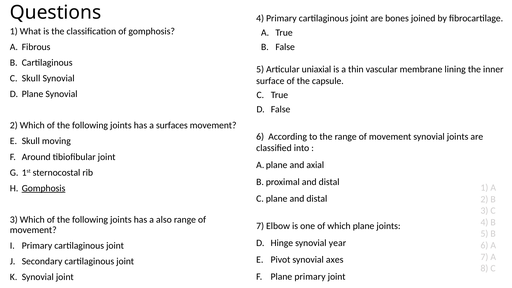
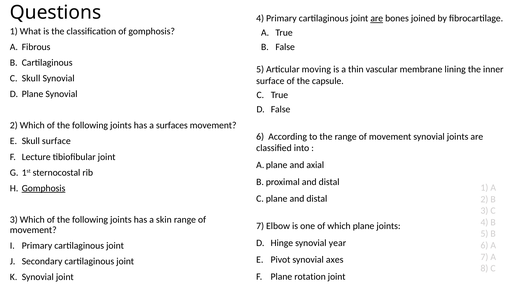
are at (377, 18) underline: none -> present
uniaxial: uniaxial -> moving
Skull moving: moving -> surface
Around: Around -> Lecture
also: also -> skin
Plane primary: primary -> rotation
